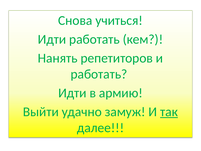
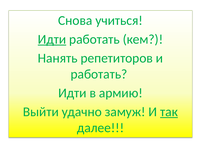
Идти at (52, 39) underline: none -> present
